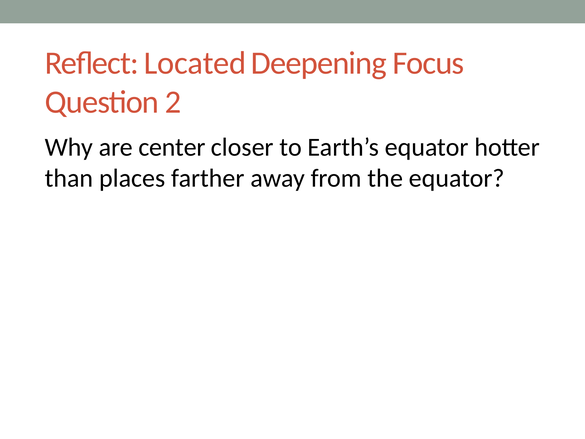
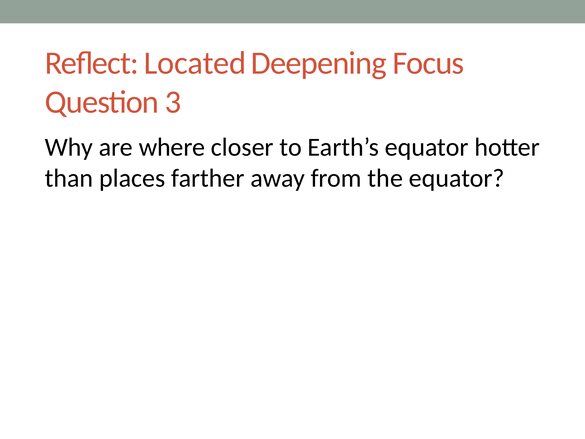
2: 2 -> 3
center: center -> where
